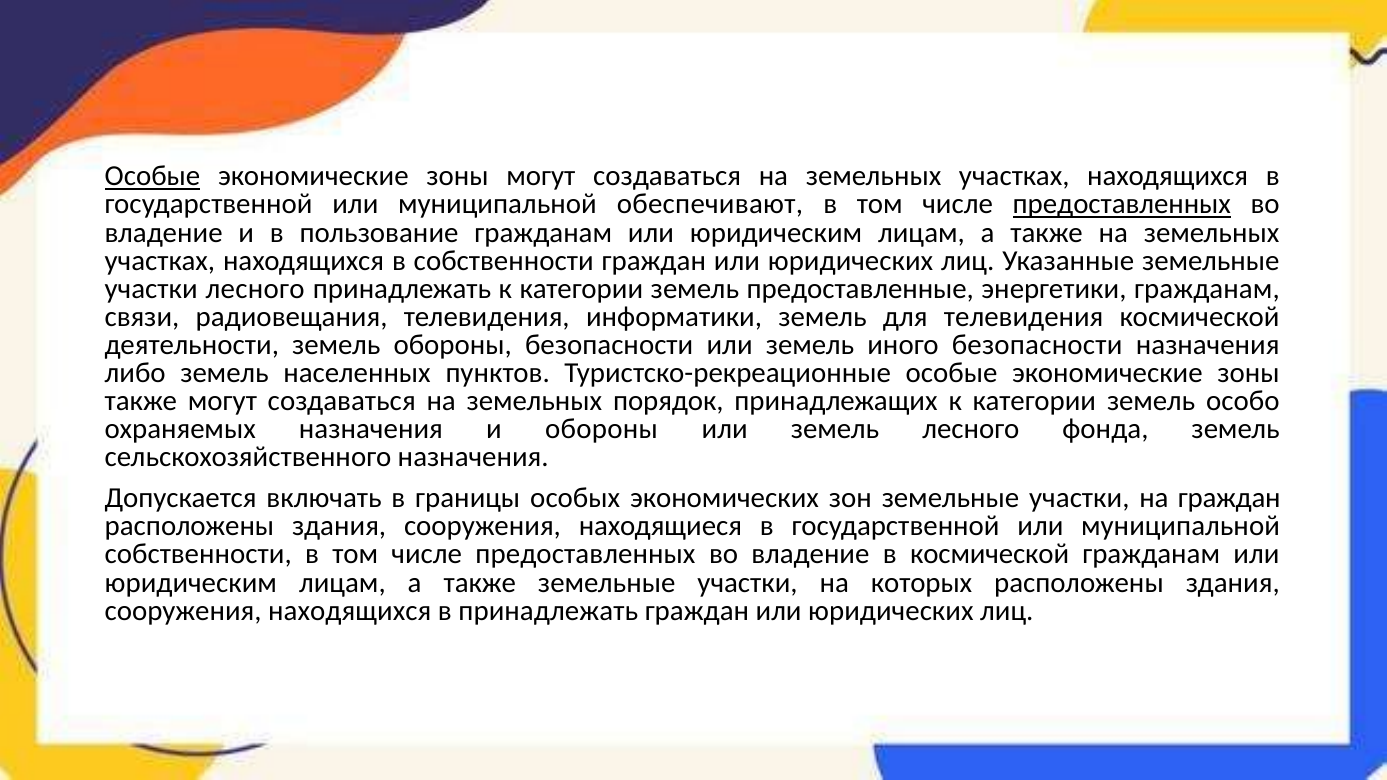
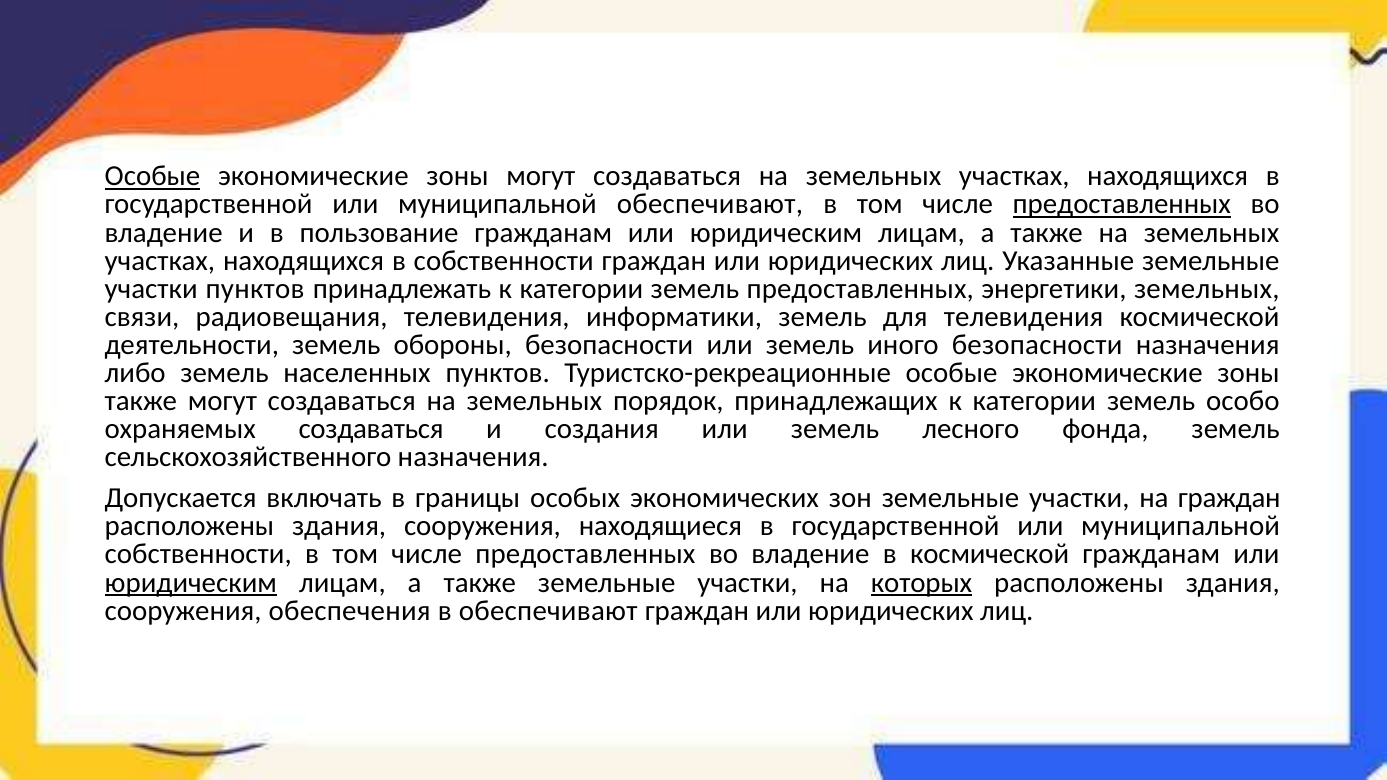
участки лесного: лесного -> пунктов
земель предоставленные: предоставленные -> предоставленных
энергетики гражданам: гражданам -> земельных
охраняемых назначения: назначения -> создаваться
и обороны: обороны -> создания
юридическим at (191, 583) underline: none -> present
которых underline: none -> present
сооружения находящихся: находящихся -> обеспечения
в принадлежать: принадлежать -> обеспечивают
